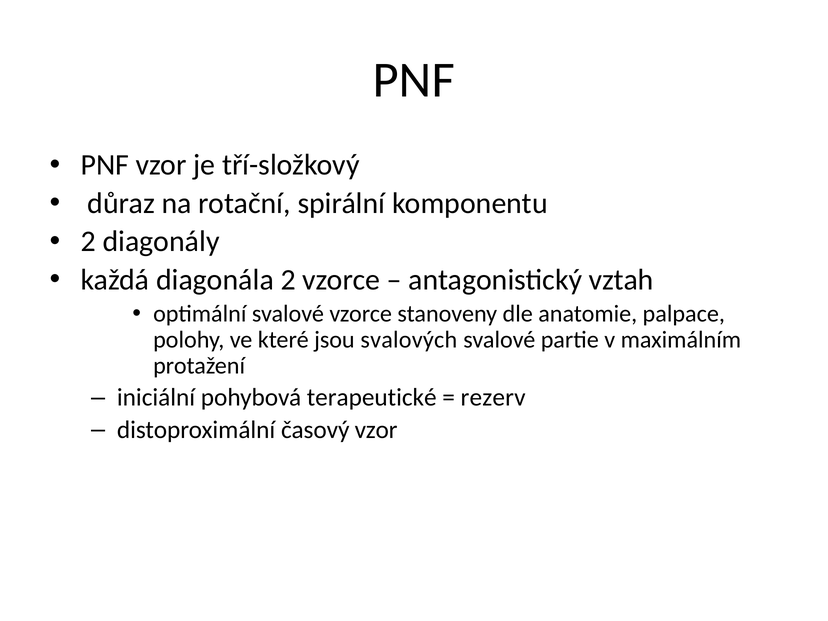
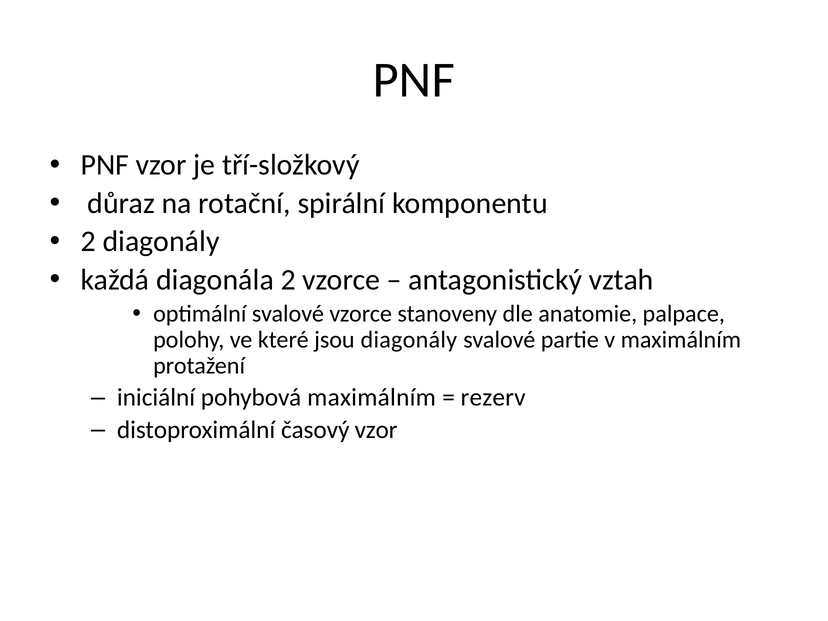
jsou svalových: svalových -> diagonály
pohybová terapeutické: terapeutické -> maximálním
